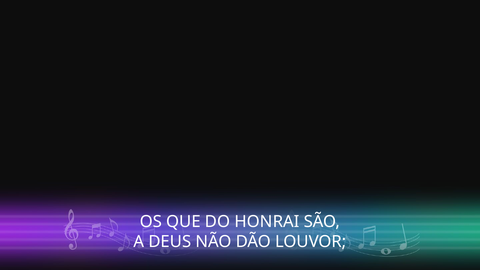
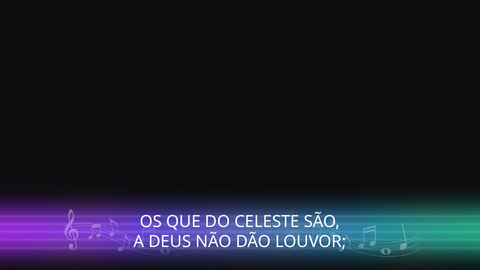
HONRAI: HONRAI -> CELESTE
